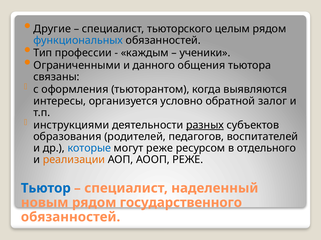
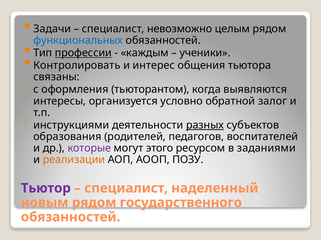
Другие: Другие -> Задачи
тьюторского: тьюторского -> невозможно
профессии underline: none -> present
Ограниченными: Ограниченными -> Контролировать
данного: данного -> интерес
которые colour: blue -> purple
могут реже: реже -> этого
отдельного: отдельного -> заданиями
АООП РЕЖЕ: РЕЖЕ -> ПОЗУ
Тьютор colour: blue -> purple
